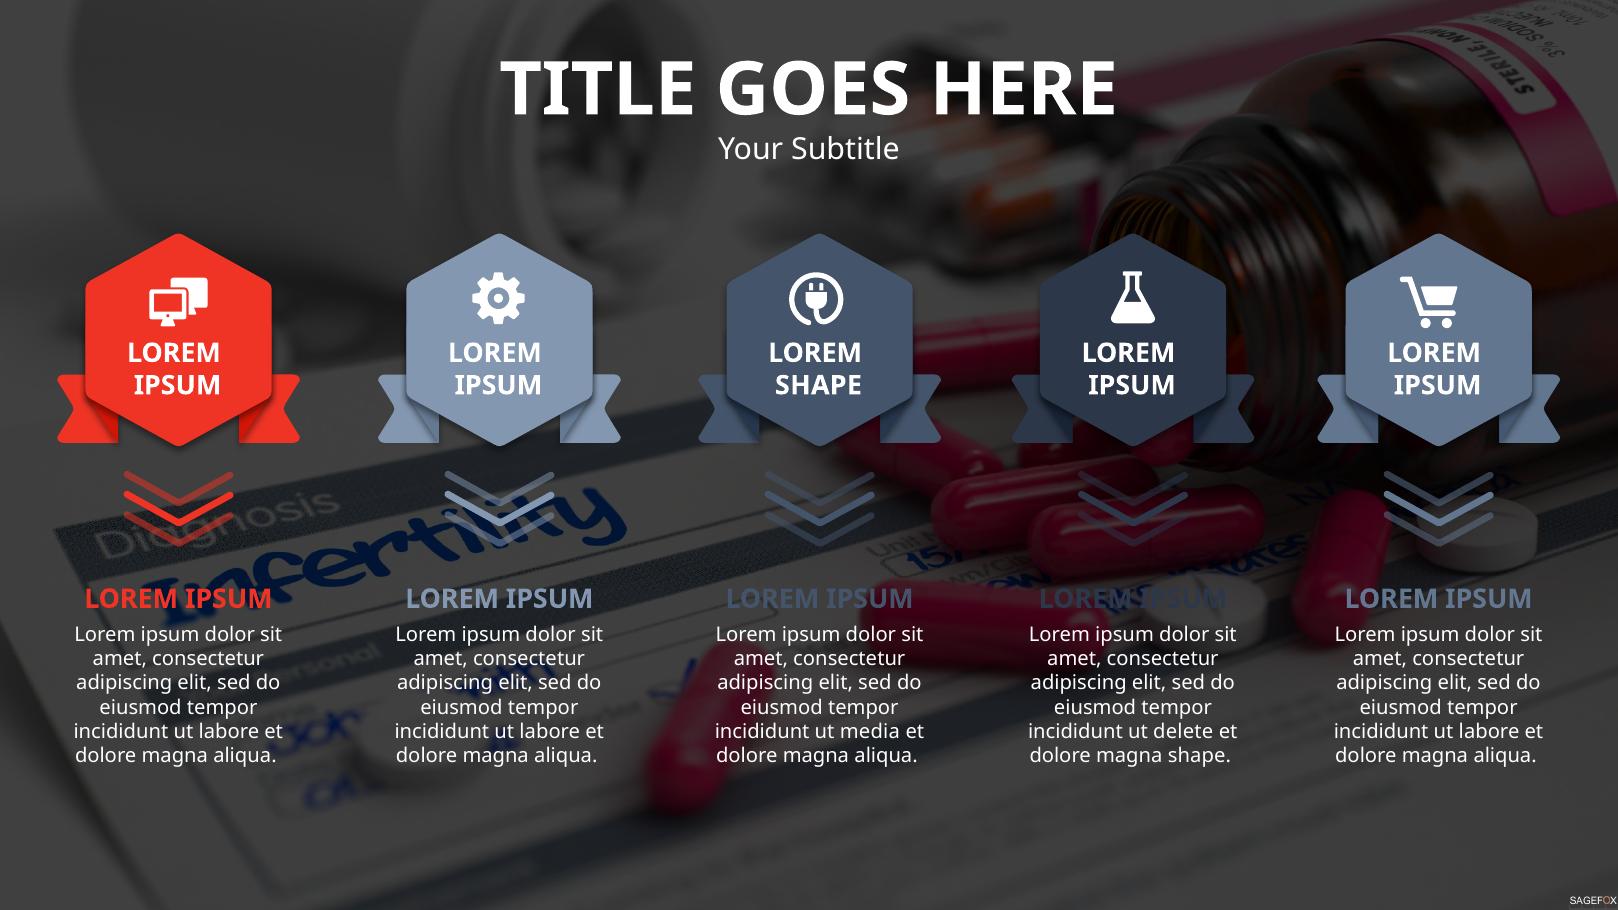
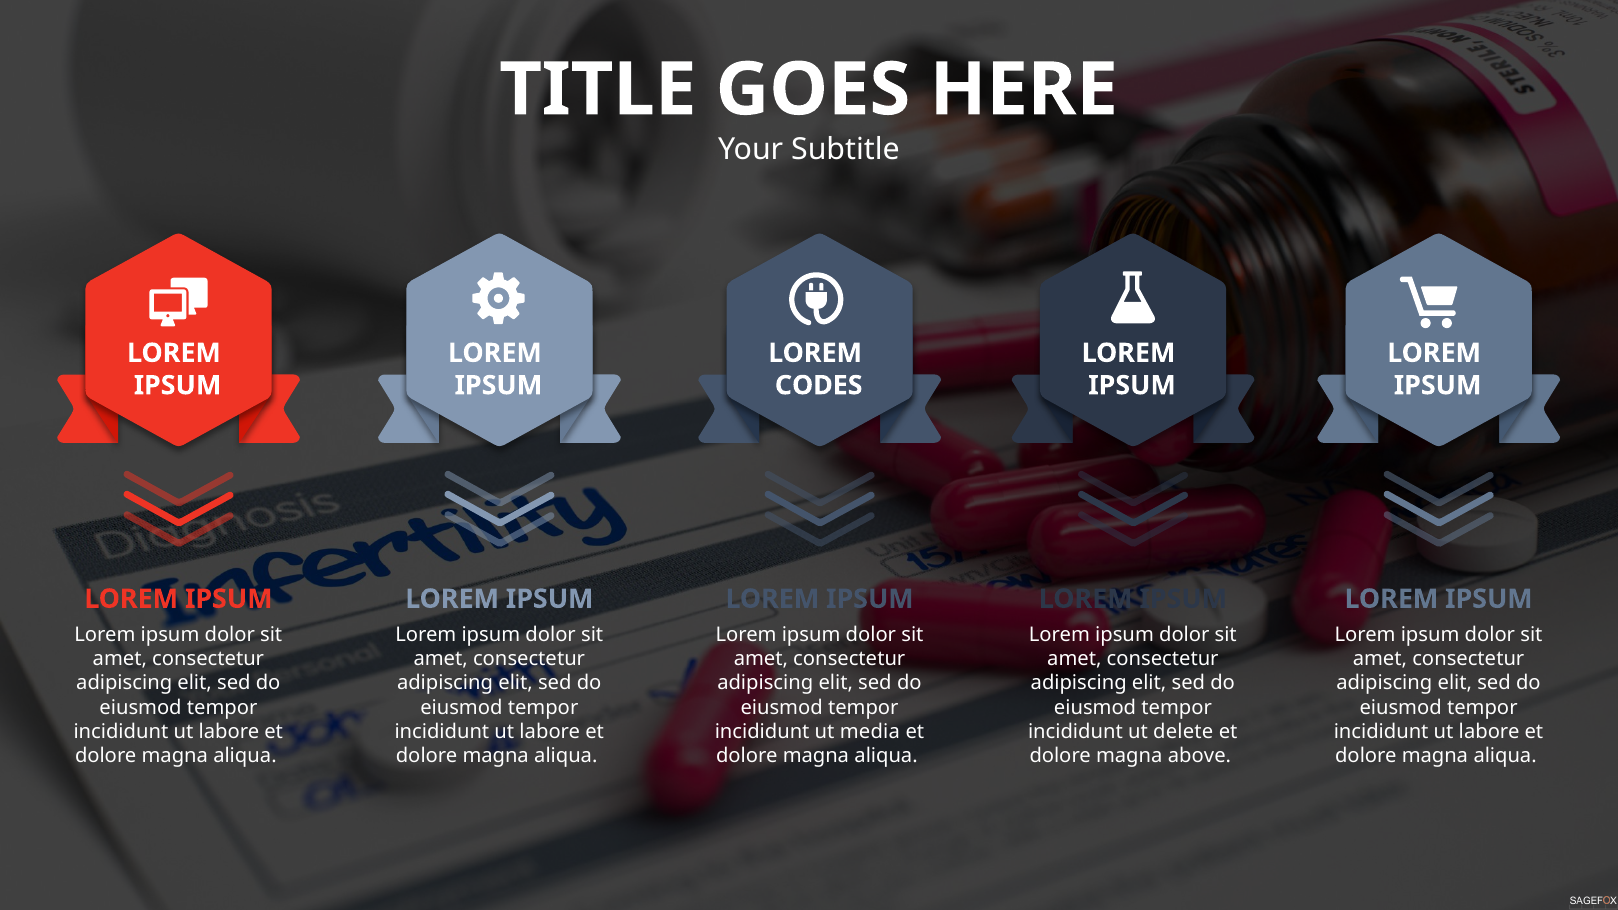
SHAPE at (818, 385): SHAPE -> CODES
magna shape: shape -> above
